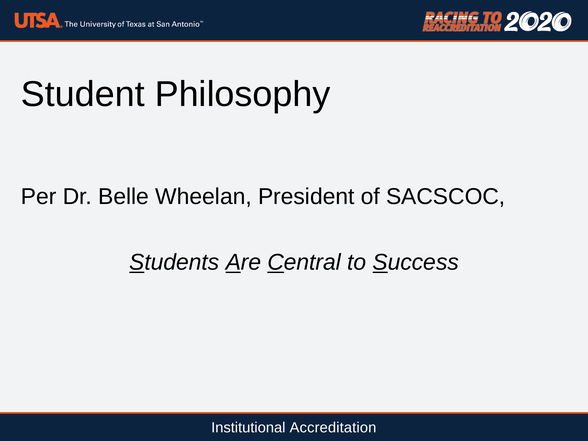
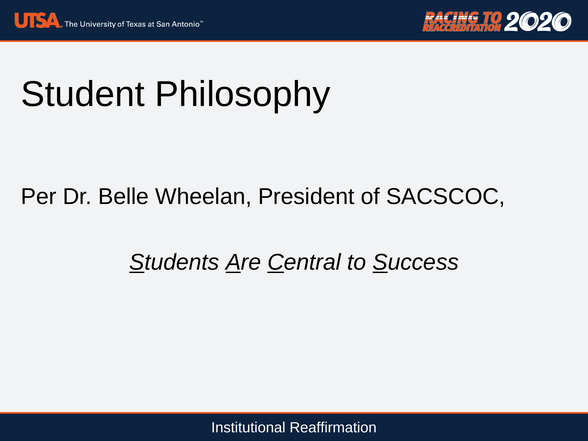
Accreditation: Accreditation -> Reaffirmation
